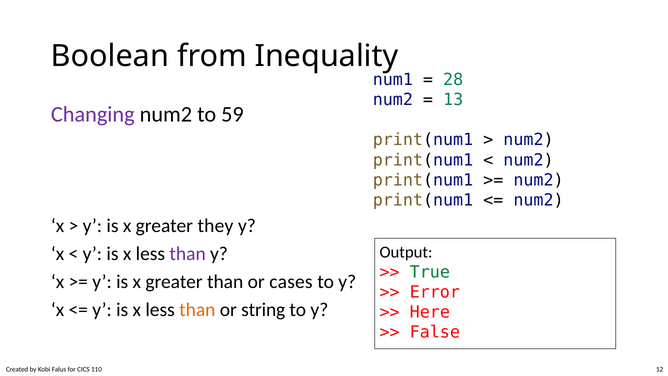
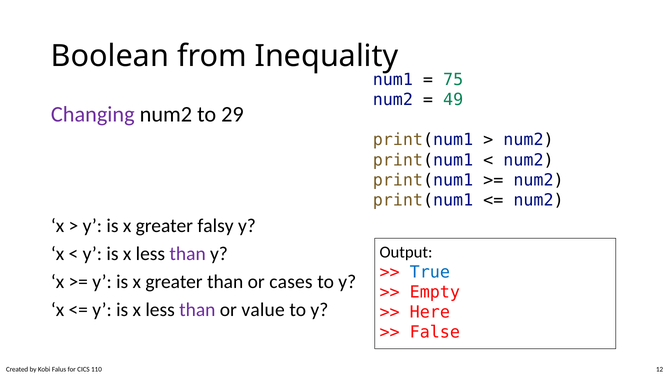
28: 28 -> 75
13: 13 -> 49
59: 59 -> 29
they: they -> falsy
True colour: green -> blue
Error: Error -> Empty
than at (197, 310) colour: orange -> purple
string: string -> value
